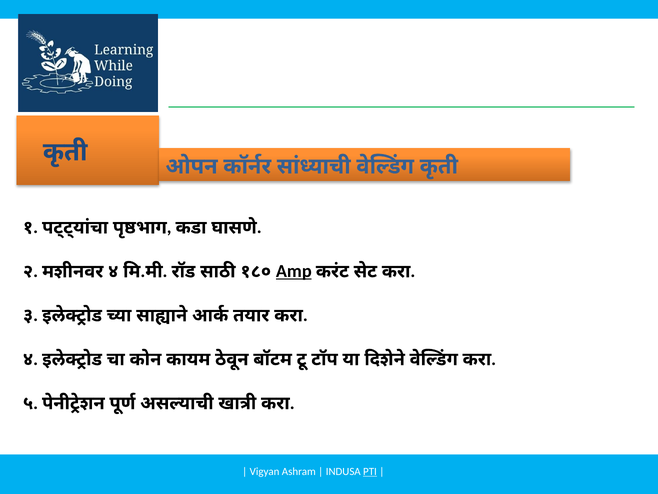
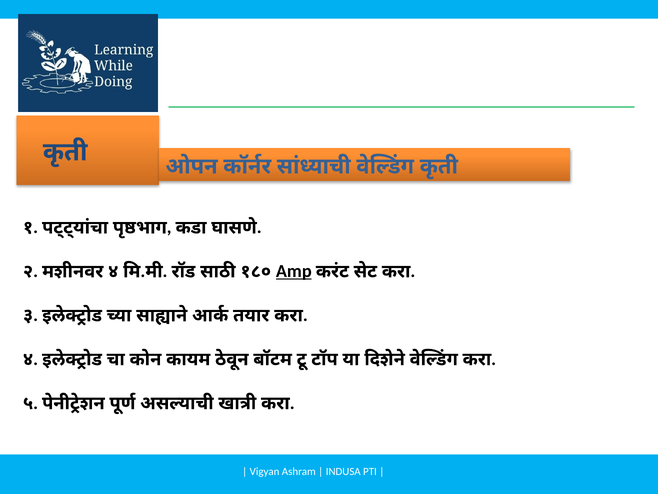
PTI underline: present -> none
